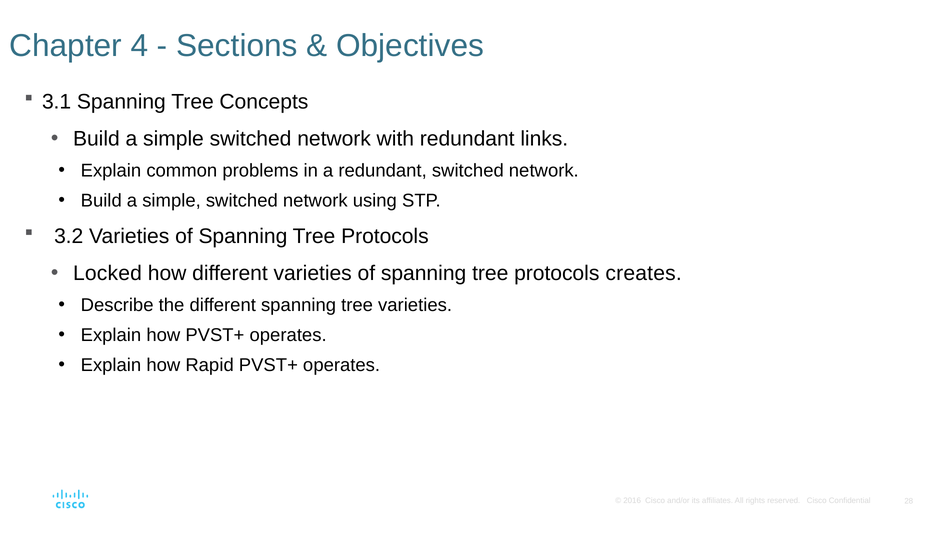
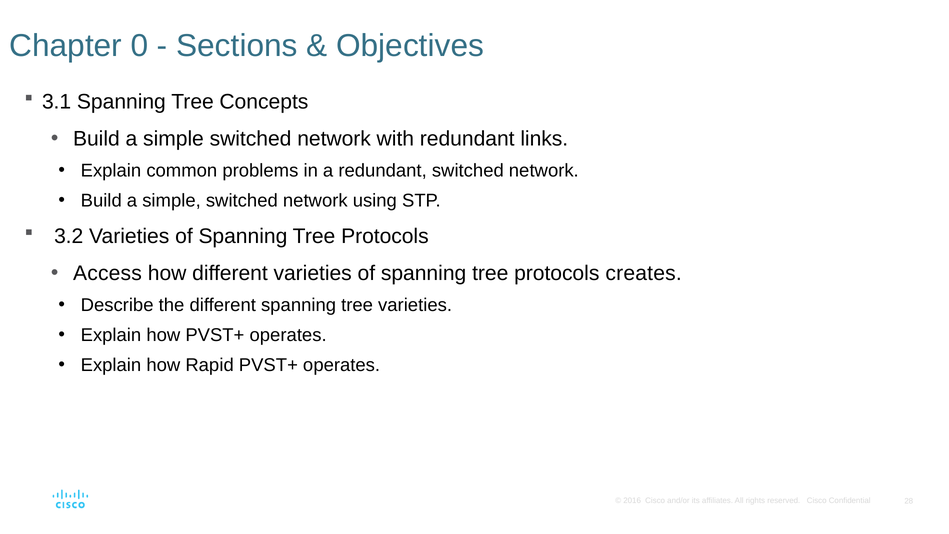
4: 4 -> 0
Locked: Locked -> Access
